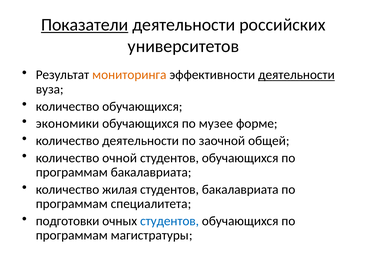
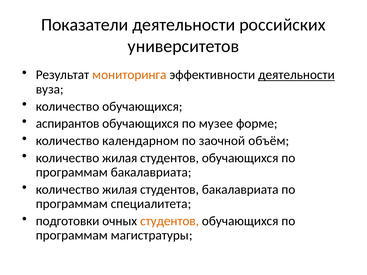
Показатели underline: present -> none
экономики: экономики -> аспирантов
количество деятельности: деятельности -> календарном
общей: общей -> объём
очной at (120, 158): очной -> жилая
студентов at (170, 221) colour: blue -> orange
